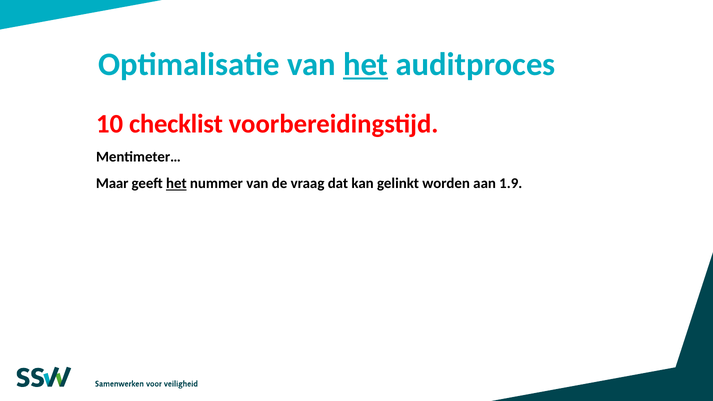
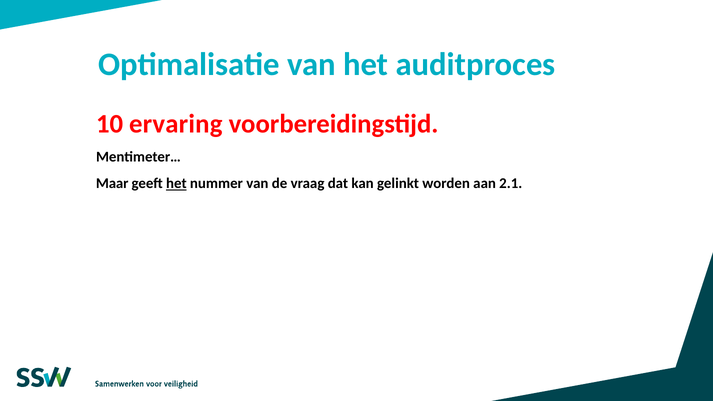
het at (366, 64) underline: present -> none
checklist: checklist -> ervaring
1.9: 1.9 -> 2.1
